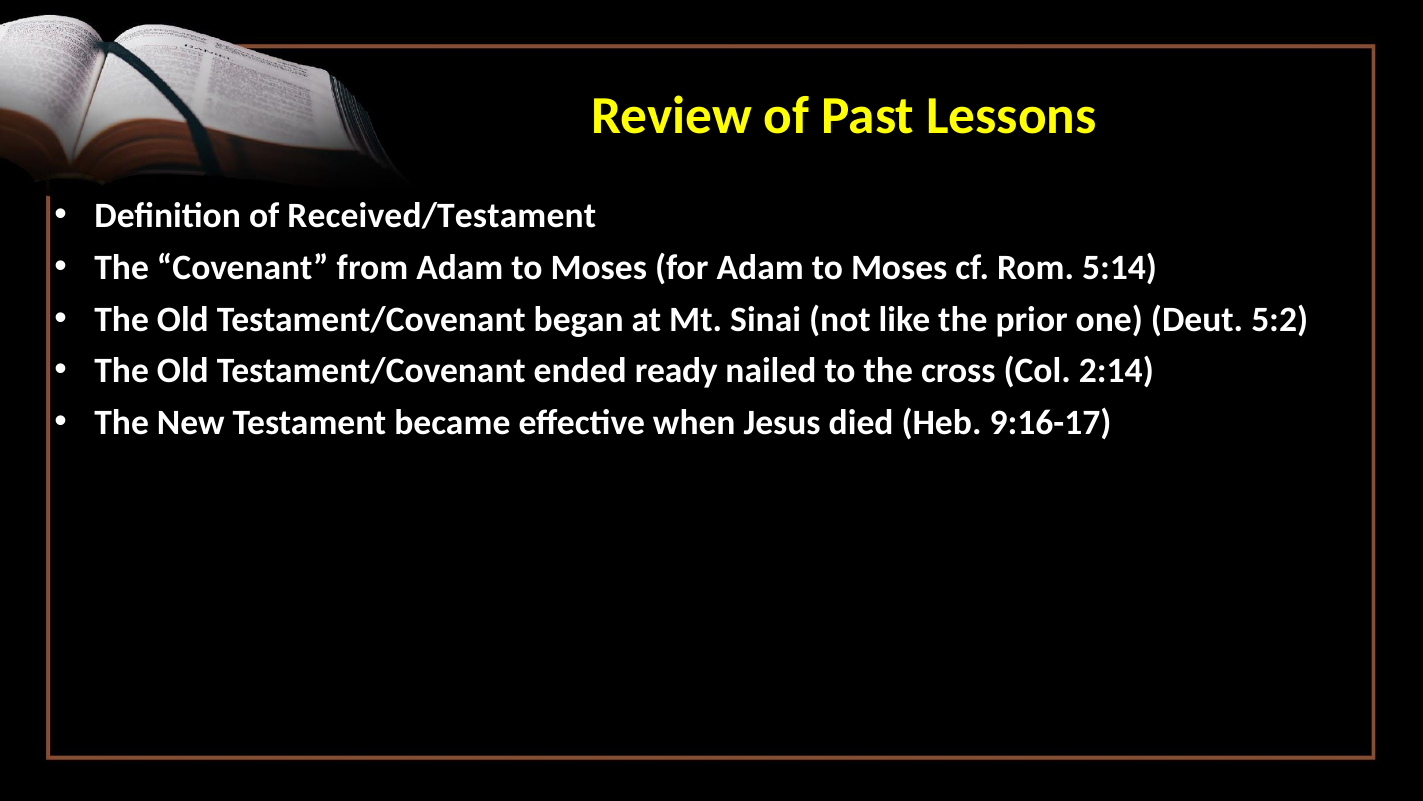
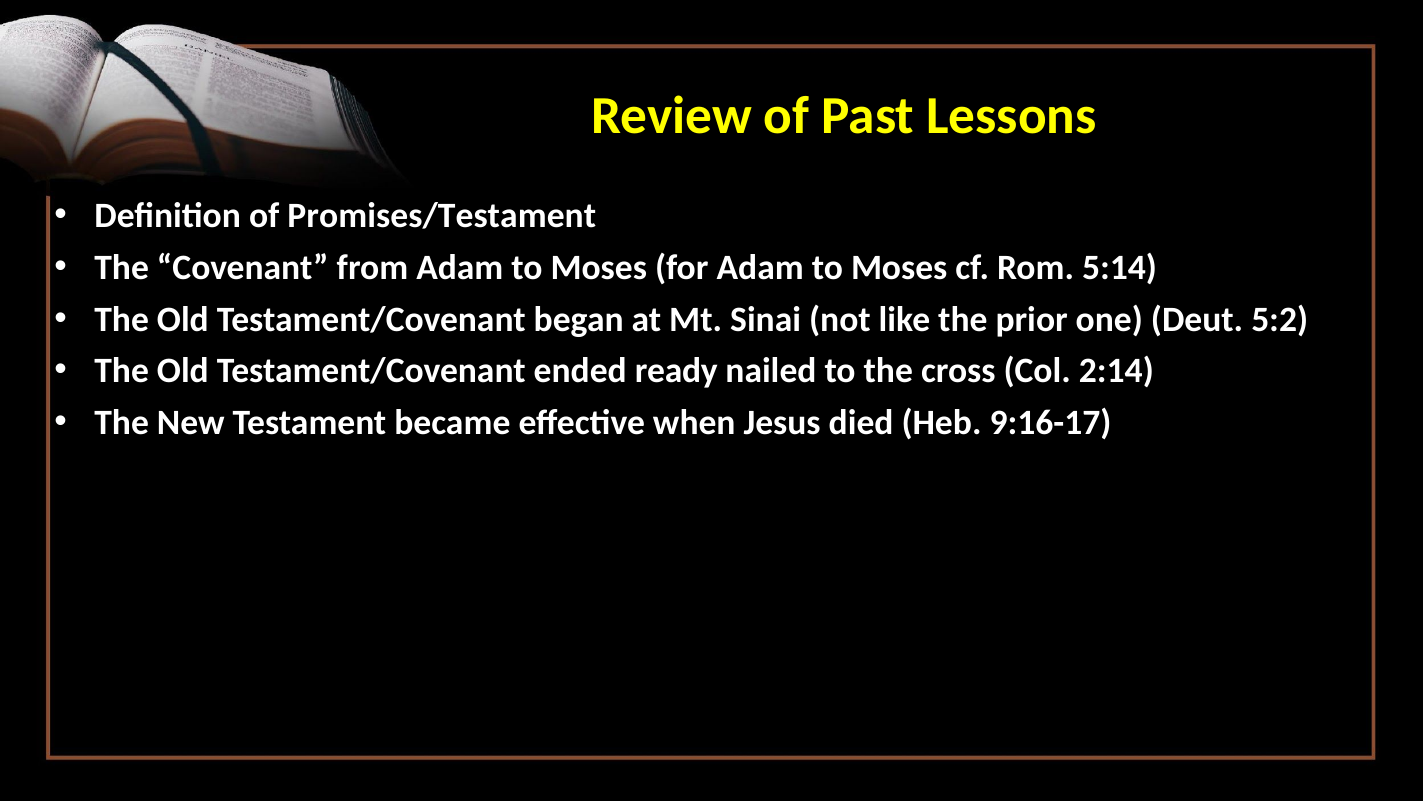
Received/Testament: Received/Testament -> Promises/Testament
